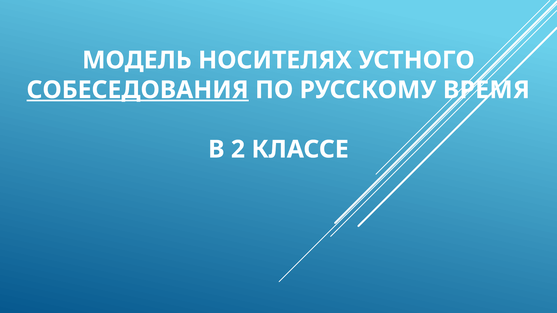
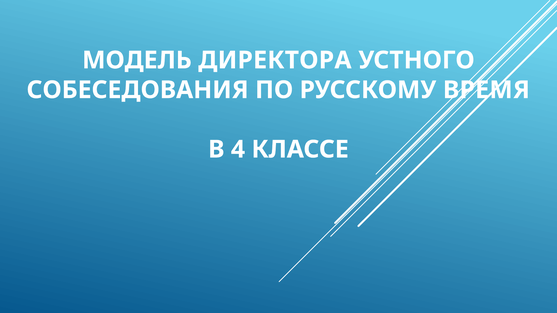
НОСИТЕЛЯХ: НОСИТЕЛЯХ -> ДИРЕКТОРА
СОБЕСЕДОВАНИЯ underline: present -> none
2: 2 -> 4
